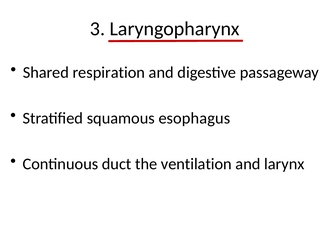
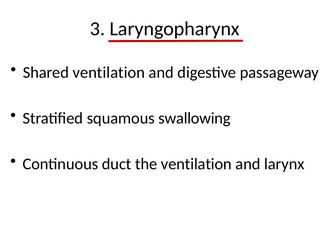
Shared respiration: respiration -> ventilation
esophagus: esophagus -> swallowing
